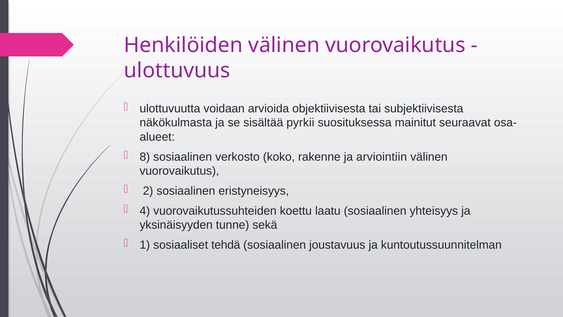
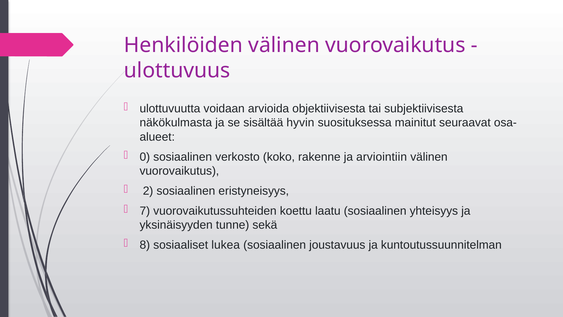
pyrkii: pyrkii -> hyvin
8: 8 -> 0
4: 4 -> 7
1: 1 -> 8
tehdä: tehdä -> lukea
